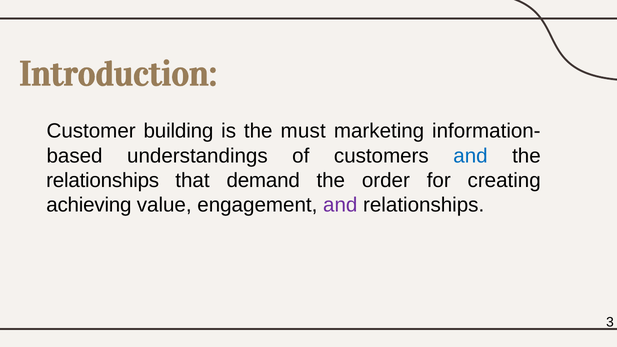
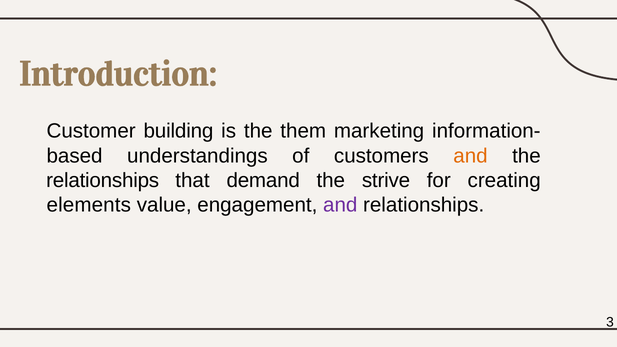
must: must -> them
and at (470, 156) colour: blue -> orange
order: order -> strive
achieving: achieving -> elements
